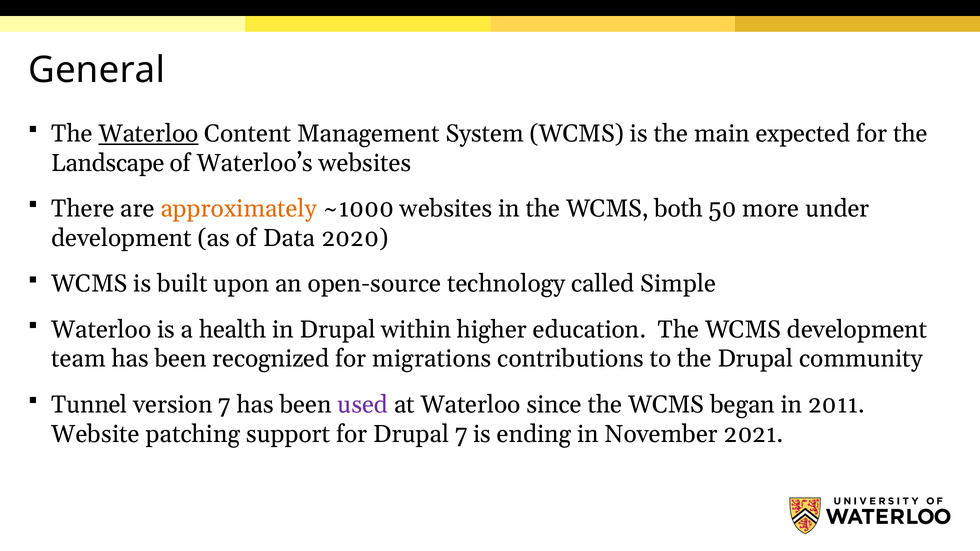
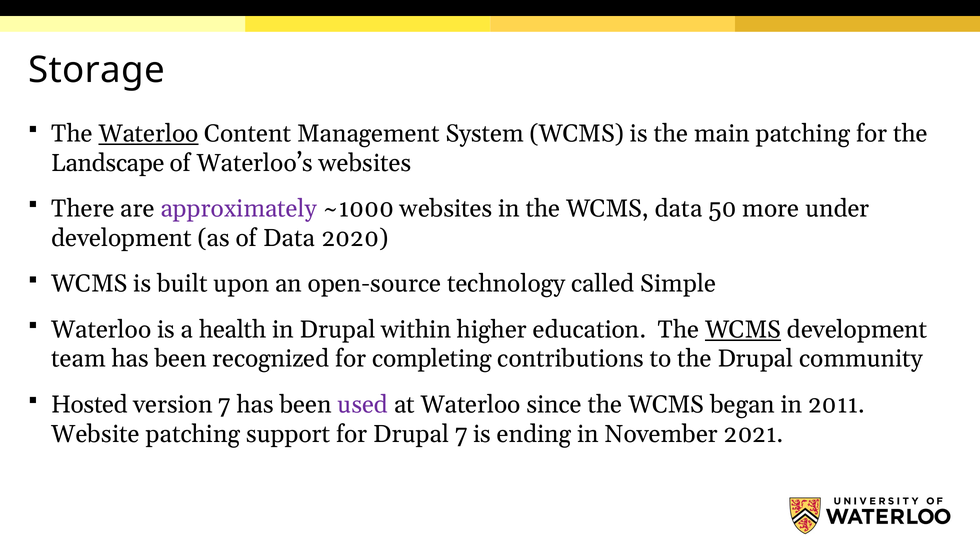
General: General -> Storage
main expected: expected -> patching
approximately colour: orange -> purple
WCMS both: both -> data
WCMS at (743, 330) underline: none -> present
migrations: migrations -> completing
Tunnel: Tunnel -> Hosted
